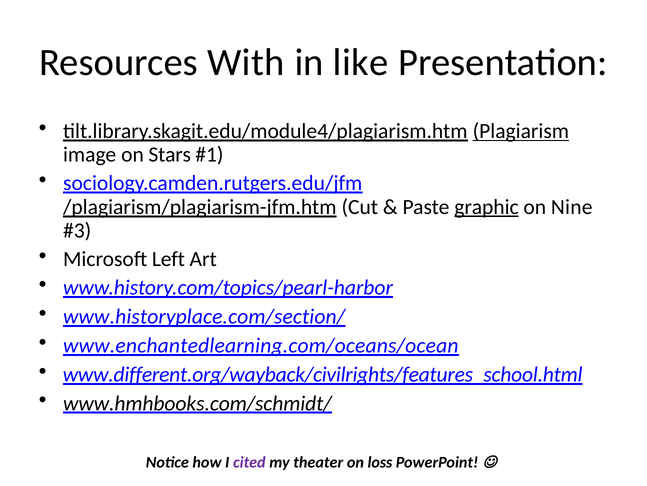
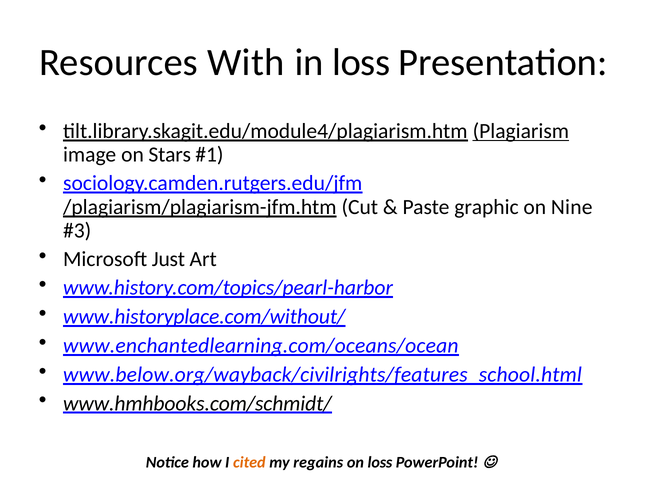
in like: like -> loss
graphic underline: present -> none
Left: Left -> Just
www.historyplace.com/section/: www.historyplace.com/section/ -> www.historyplace.com/without/
www.different.org/wayback/civilrights/features_school.html: www.different.org/wayback/civilrights/features_school.html -> www.below.org/wayback/civilrights/features_school.html
cited colour: purple -> orange
theater: theater -> regains
